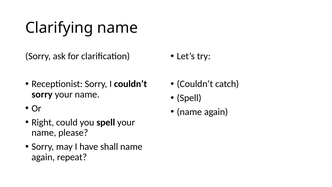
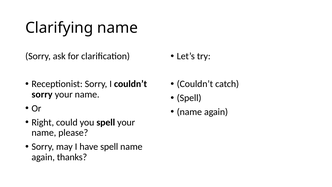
have shall: shall -> spell
repeat: repeat -> thanks
